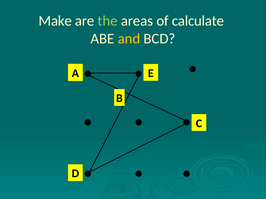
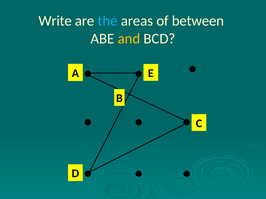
Make: Make -> Write
the colour: light green -> light blue
calculate: calculate -> between
